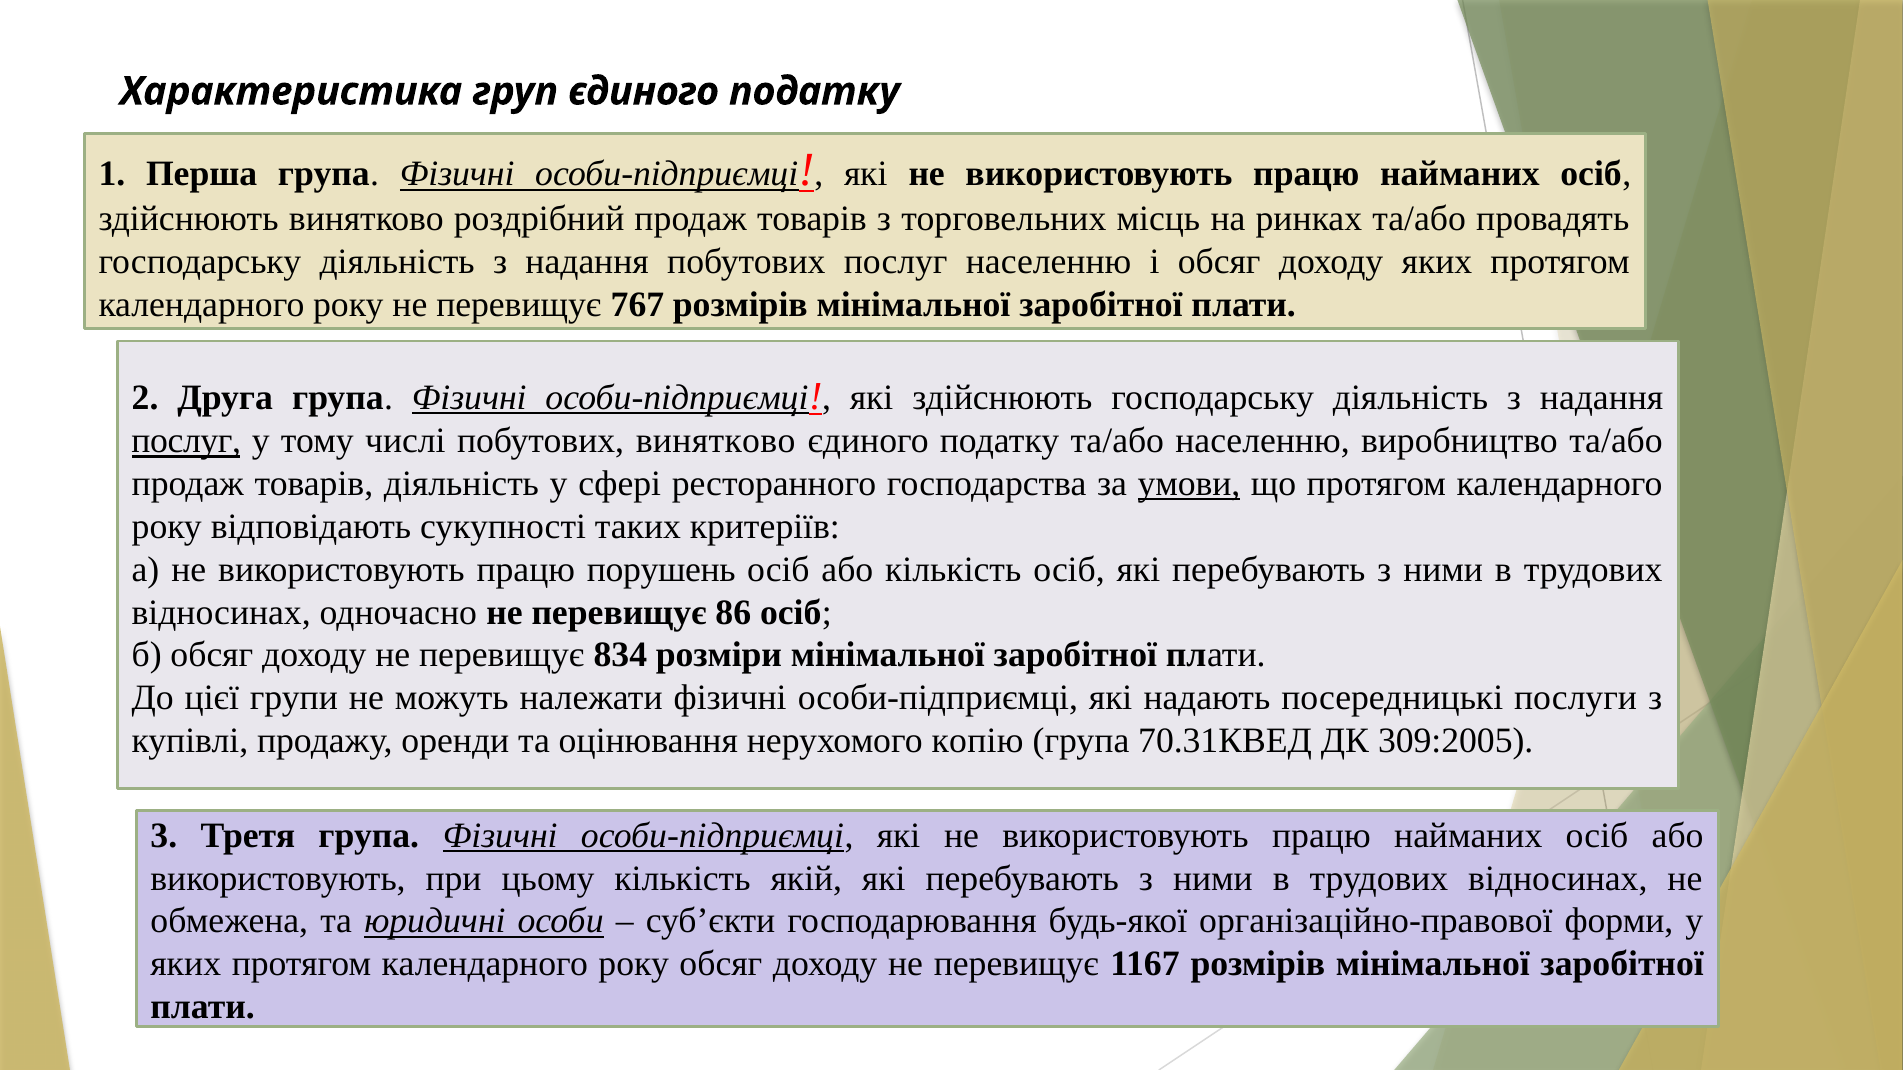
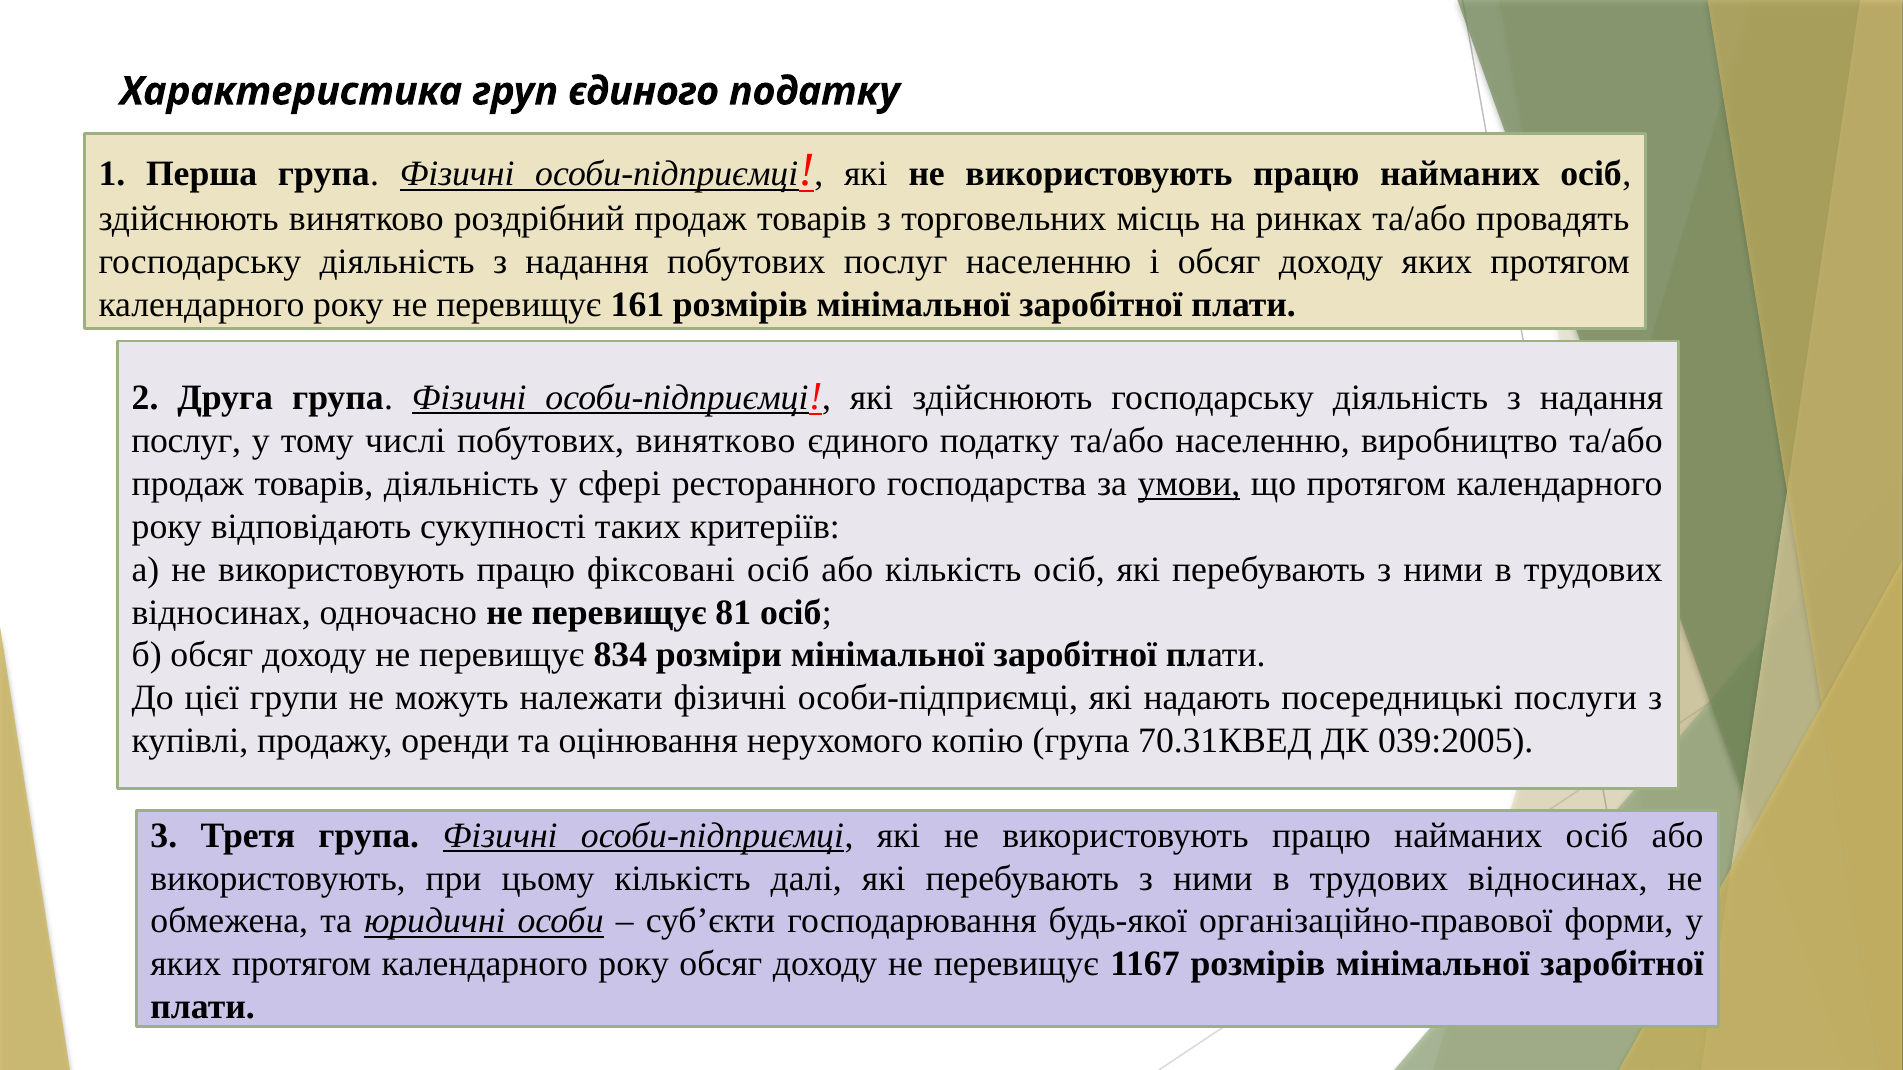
767: 767 -> 161
послуг at (186, 441) underline: present -> none
порушень: порушень -> фіксовані
86: 86 -> 81
309:2005: 309:2005 -> 039:2005
якій: якій -> далі
